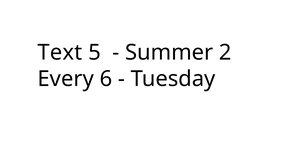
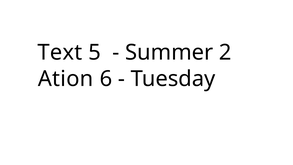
Every: Every -> Ation
